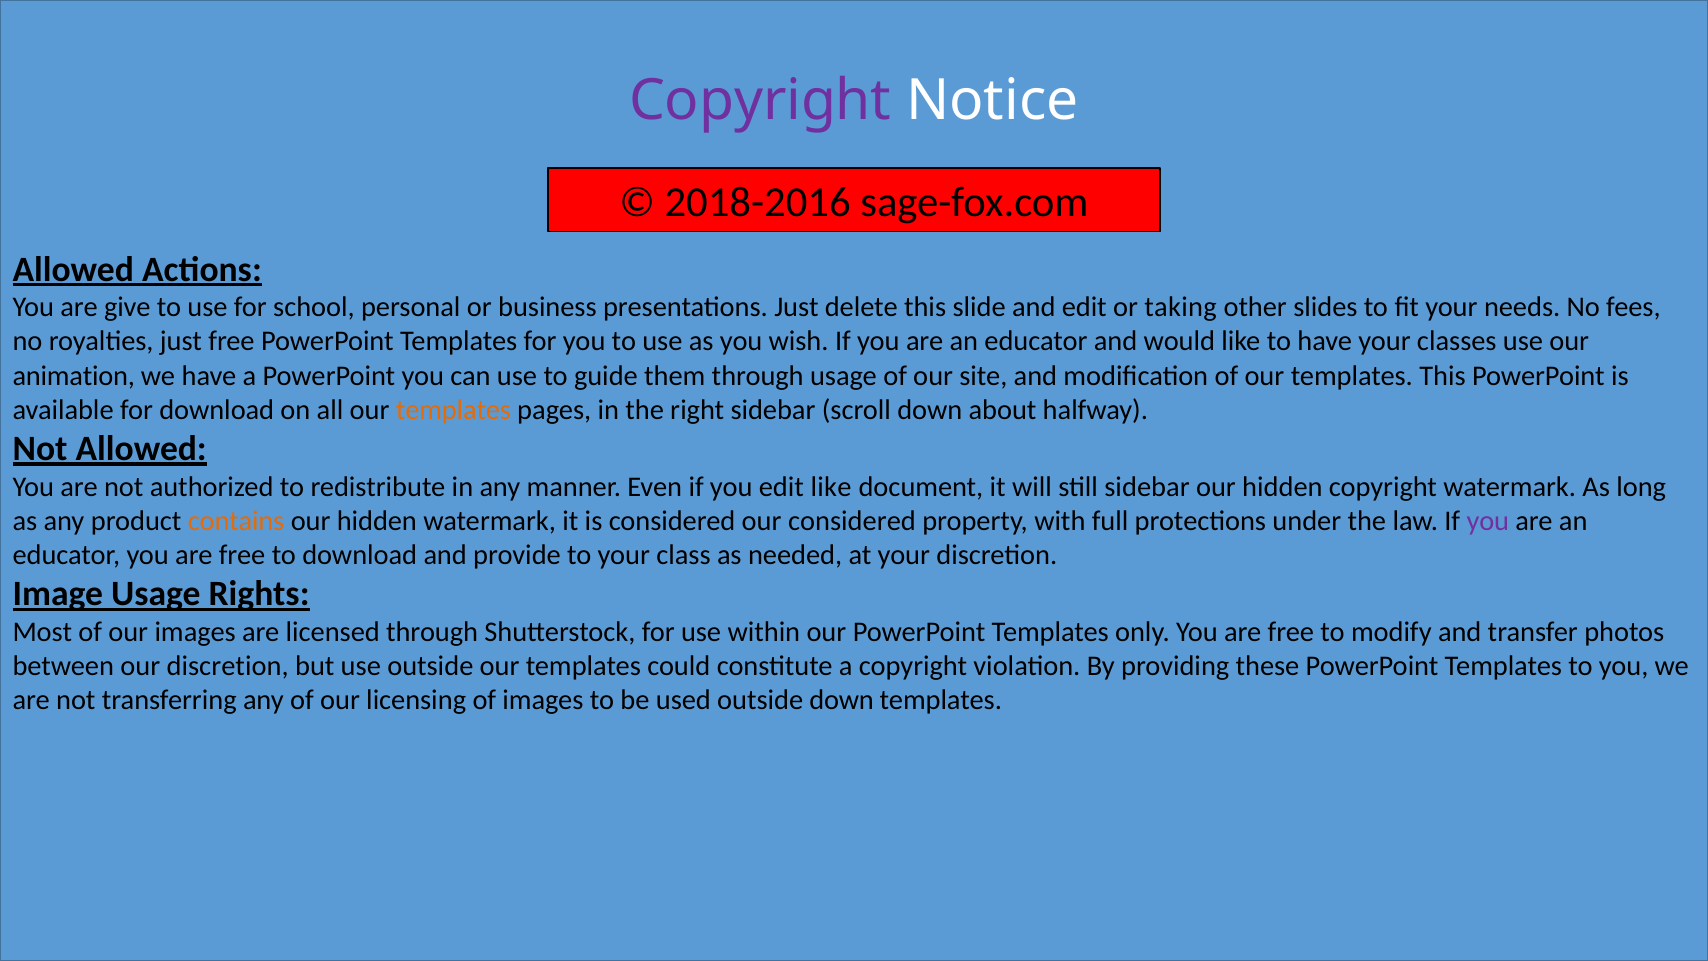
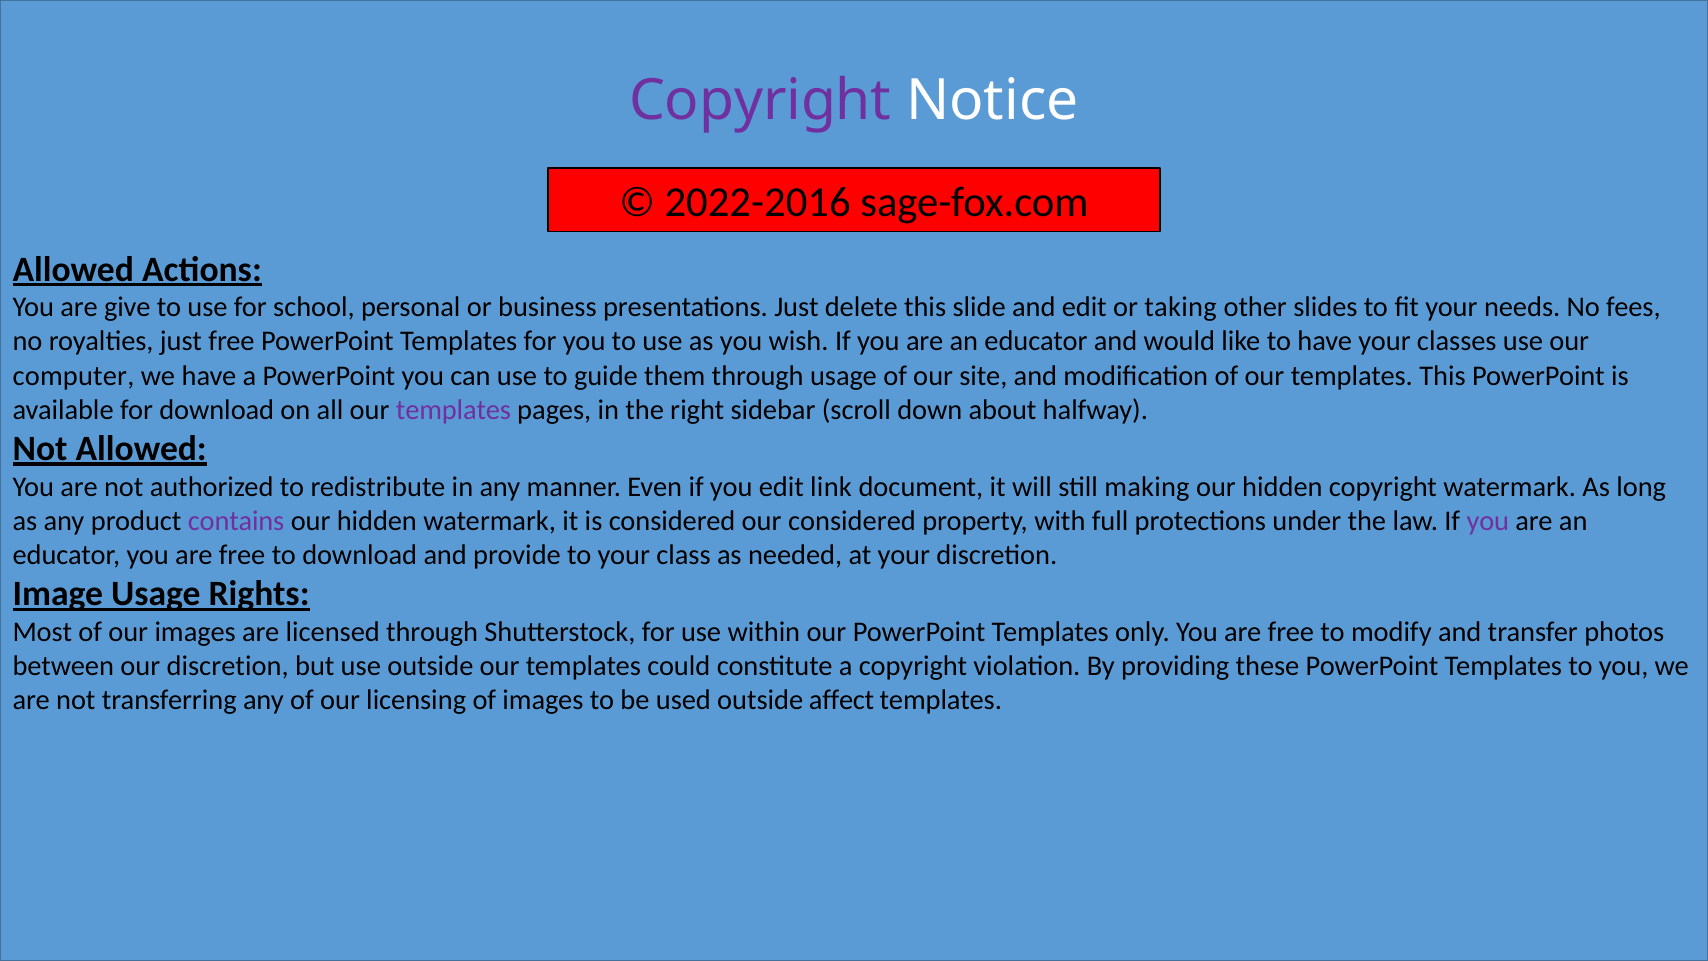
2018-2016: 2018-2016 -> 2022-2016
animation: animation -> computer
templates at (453, 410) colour: orange -> purple
edit like: like -> link
still sidebar: sidebar -> making
contains colour: orange -> purple
outside down: down -> affect
